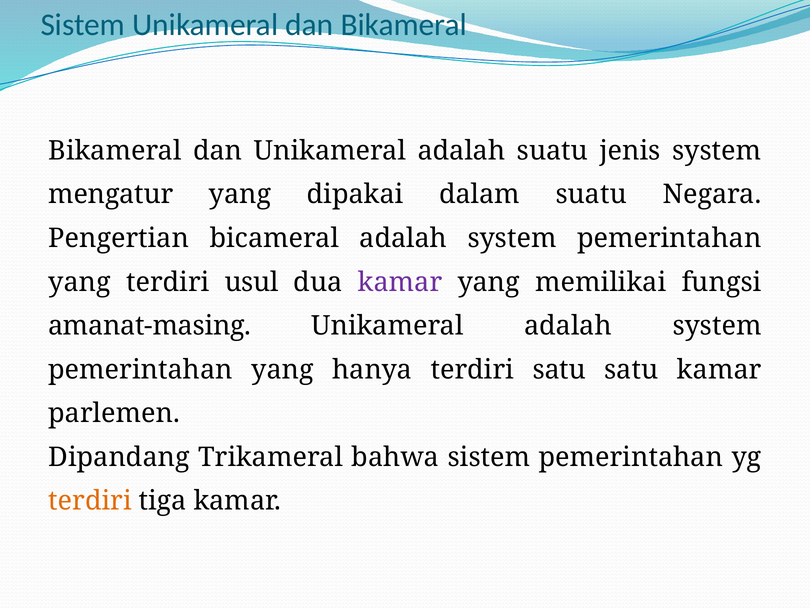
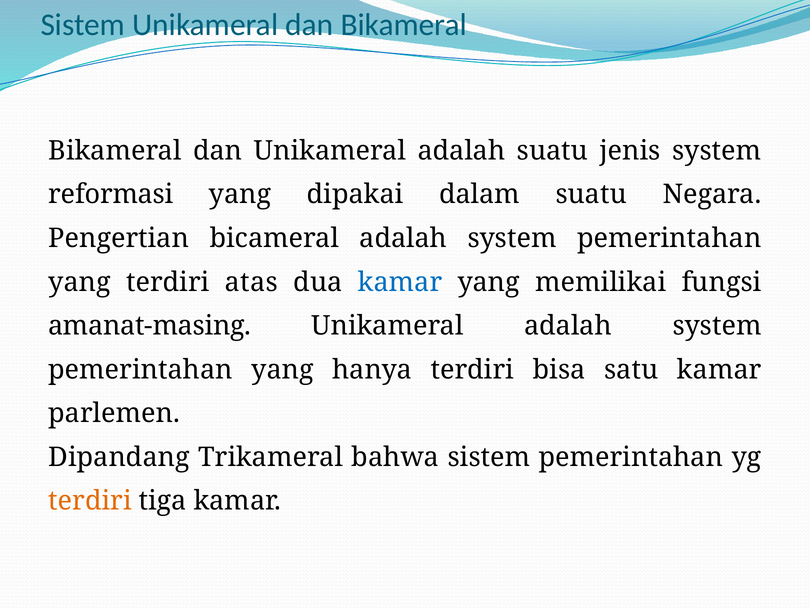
mengatur: mengatur -> reformasi
usul: usul -> atas
kamar at (400, 282) colour: purple -> blue
terdiri satu: satu -> bisa
